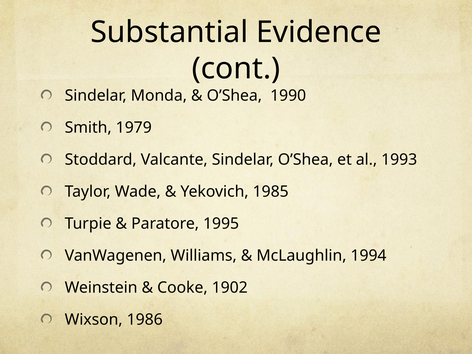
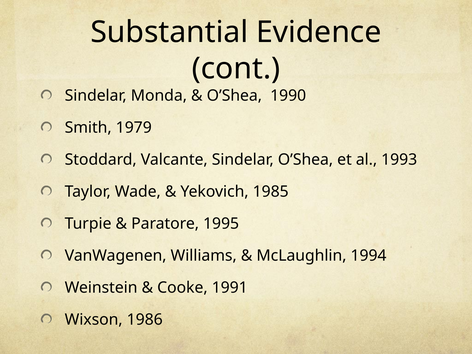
1902: 1902 -> 1991
